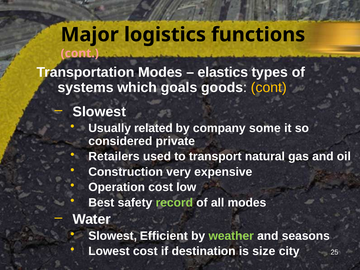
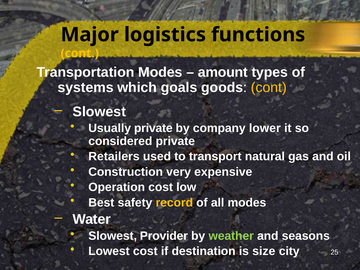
cont at (80, 53) colour: pink -> yellow
elastics: elastics -> amount
Usually related: related -> private
some: some -> lower
record colour: light green -> yellow
Efficient: Efficient -> Provider
